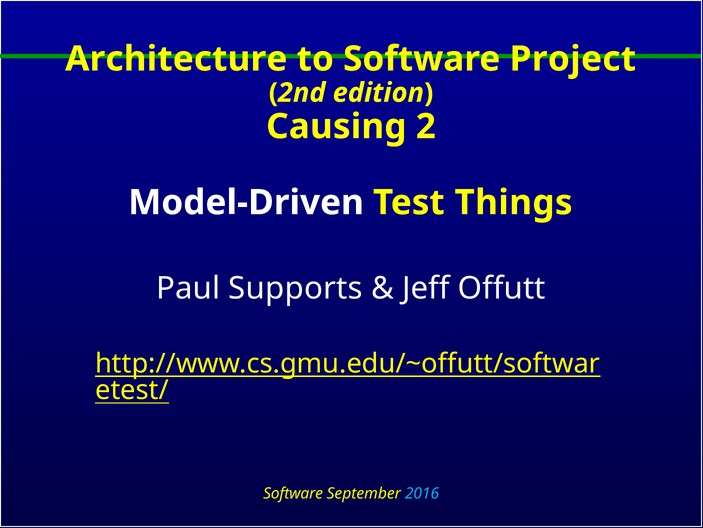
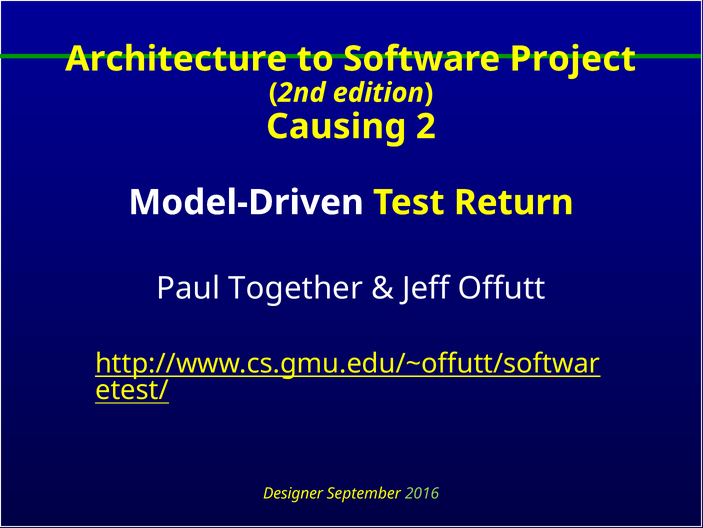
Things: Things -> Return
Supports: Supports -> Together
Software at (293, 493): Software -> Designer
2016 colour: light blue -> light green
